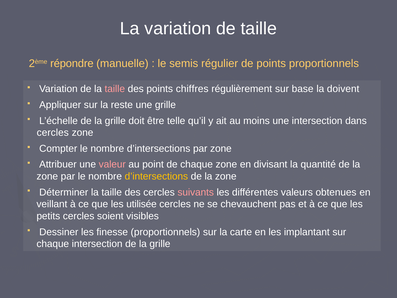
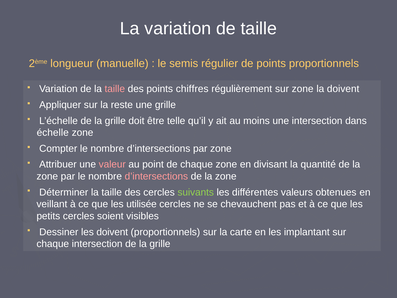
répondre: répondre -> longueur
sur base: base -> zone
cercles at (53, 133): cercles -> échelle
d’intersections at (156, 176) colour: yellow -> pink
suivants colour: pink -> light green
les finesse: finesse -> doivent
